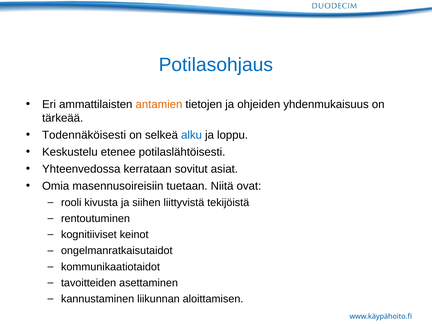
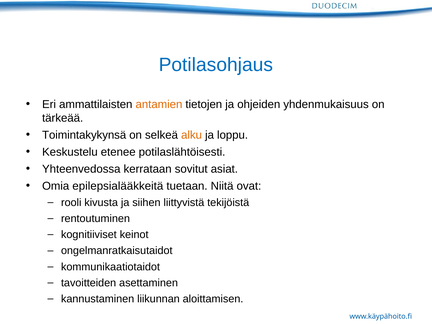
Todennäköisesti: Todennäköisesti -> Toimintakykynsä
alku colour: blue -> orange
masennusoireisiin: masennusoireisiin -> epilepsialääkkeitä
